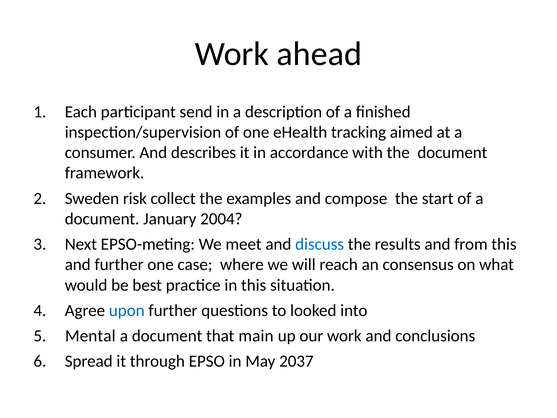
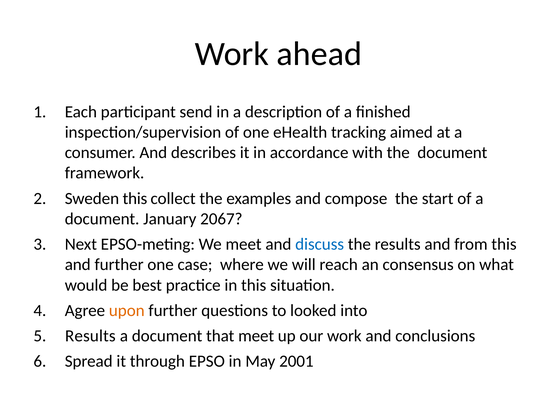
Sweden risk: risk -> this
2004: 2004 -> 2067
upon colour: blue -> orange
Mental at (90, 336): Mental -> Results
that main: main -> meet
2037: 2037 -> 2001
